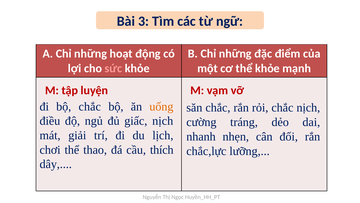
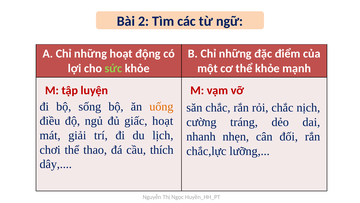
3: 3 -> 2
sức colour: pink -> light green
bộ chắc: chắc -> sống
giấc nịch: nịch -> hoạt
